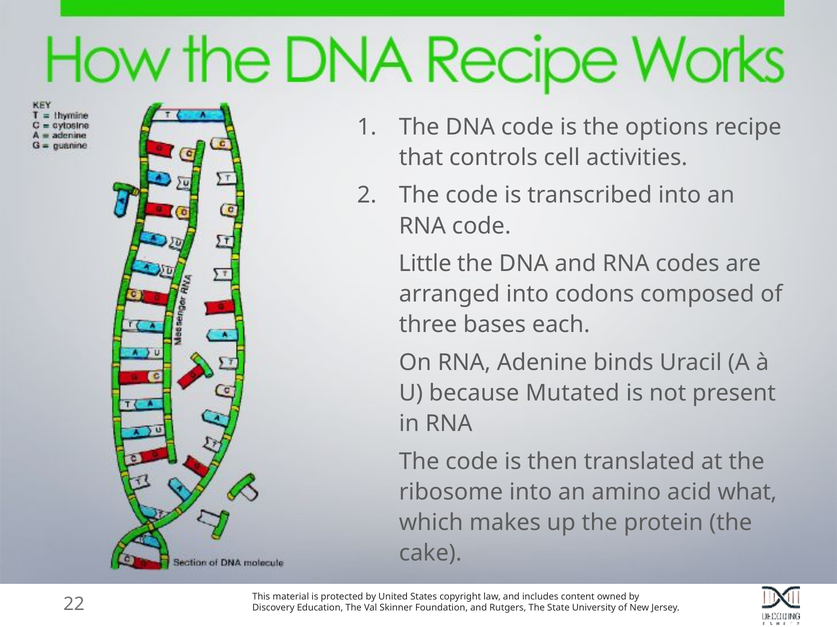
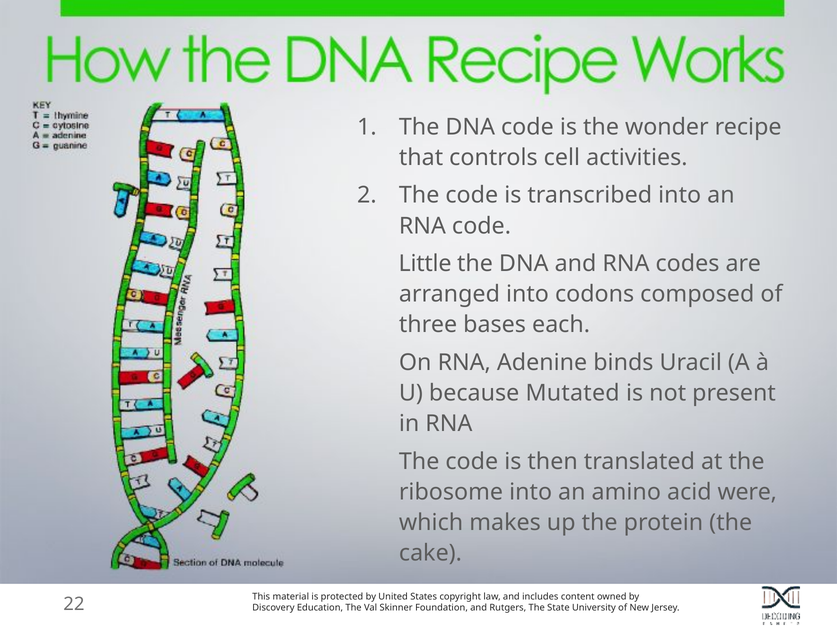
options: options -> wonder
what: what -> were
